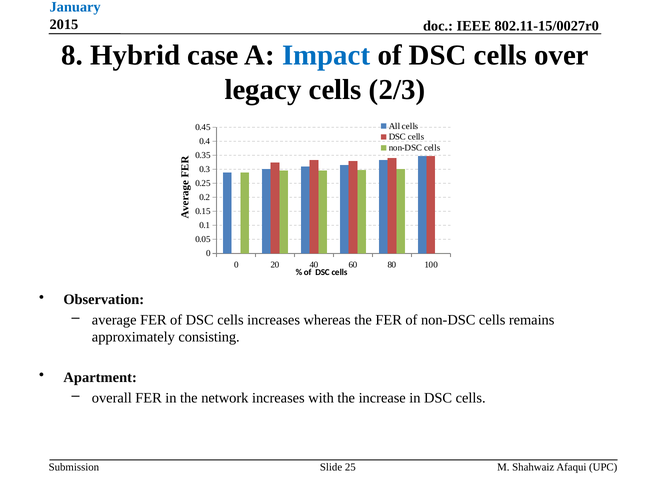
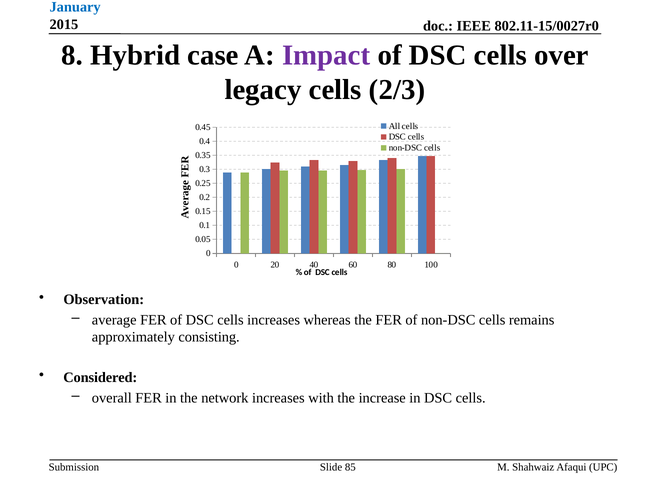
Impact colour: blue -> purple
Apartment: Apartment -> Considered
25: 25 -> 85
